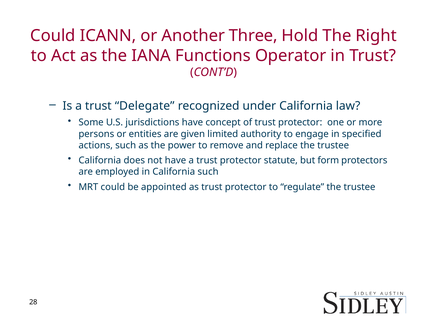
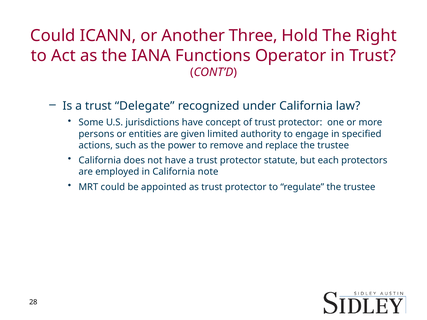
form: form -> each
California such: such -> note
